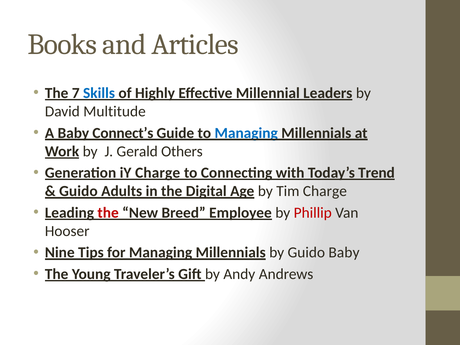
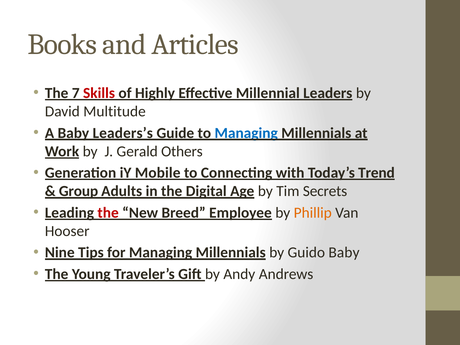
Skills colour: blue -> red
Connect’s: Connect’s -> Leaders’s
iY Charge: Charge -> Mobile
Guido at (78, 191): Guido -> Group
Tim Charge: Charge -> Secrets
Phillip colour: red -> orange
